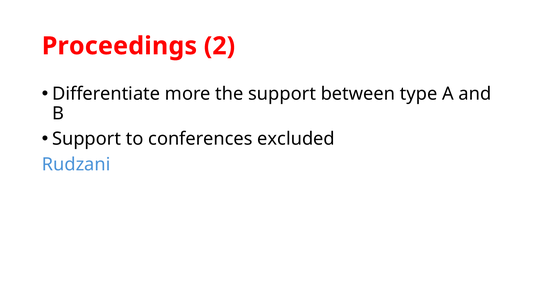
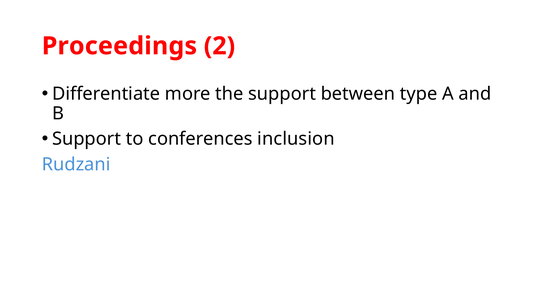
excluded: excluded -> inclusion
